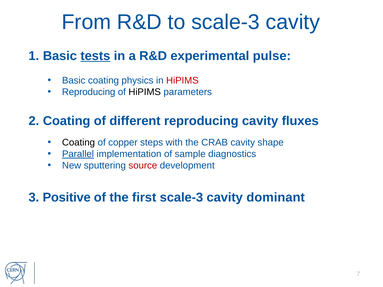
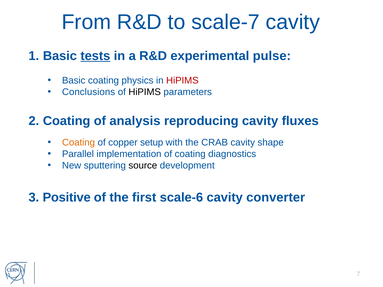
to scale-3: scale-3 -> scale-7
Reproducing at (89, 92): Reproducing -> Conclusions
different: different -> analysis
Coating at (79, 143) colour: black -> orange
steps: steps -> setup
Parallel underline: present -> none
of sample: sample -> coating
source colour: red -> black
first scale-3: scale-3 -> scale-6
dominant: dominant -> converter
